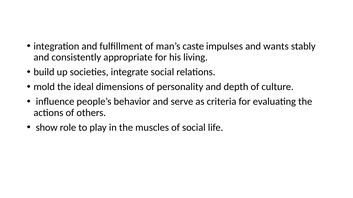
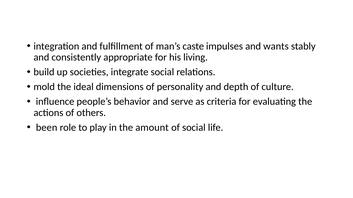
show: show -> been
muscles: muscles -> amount
